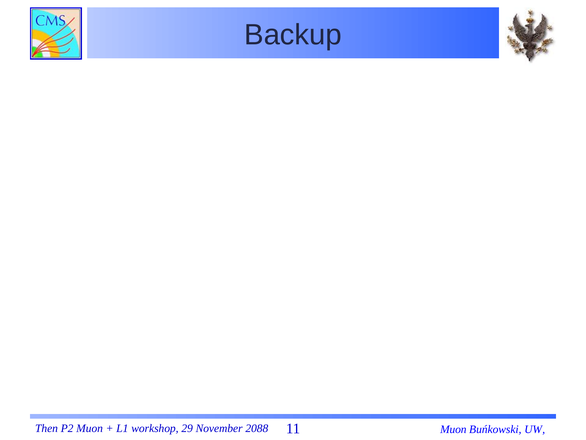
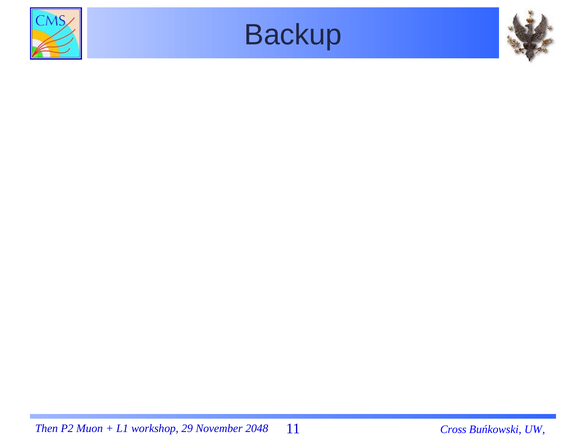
2088: 2088 -> 2048
Muon at (453, 429): Muon -> Cross
